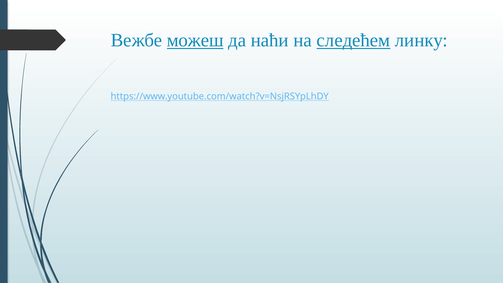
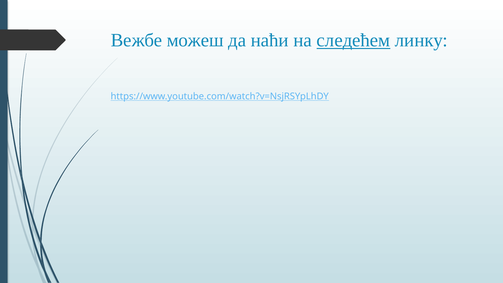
можеш underline: present -> none
